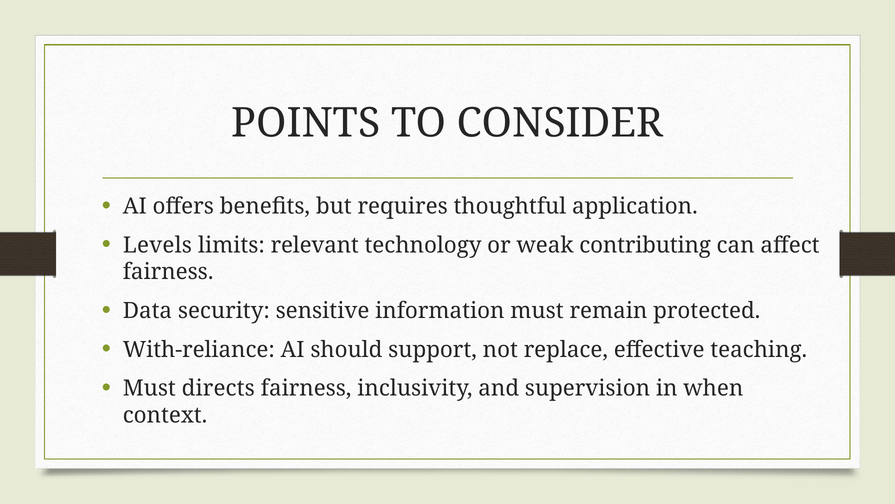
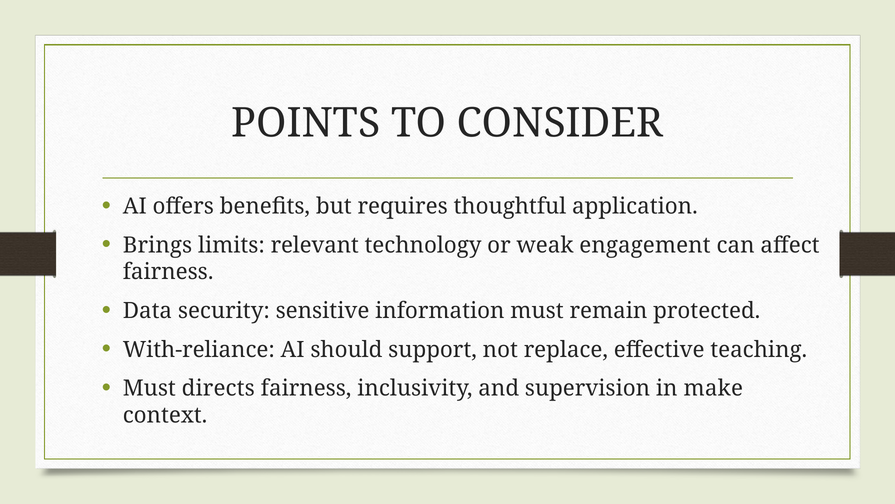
Levels: Levels -> Brings
contributing: contributing -> engagement
when: when -> make
